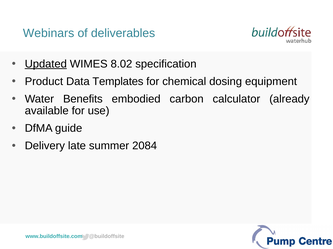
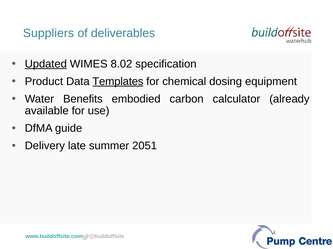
Webinars: Webinars -> Suppliers
Templates underline: none -> present
2084: 2084 -> 2051
